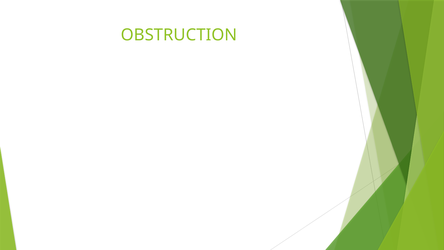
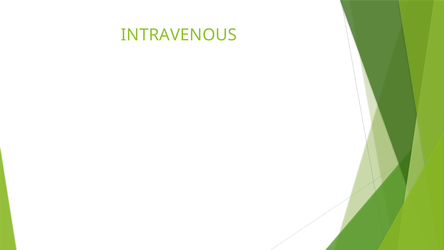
OBSTRUCTION: OBSTRUCTION -> INTRAVENOUS
